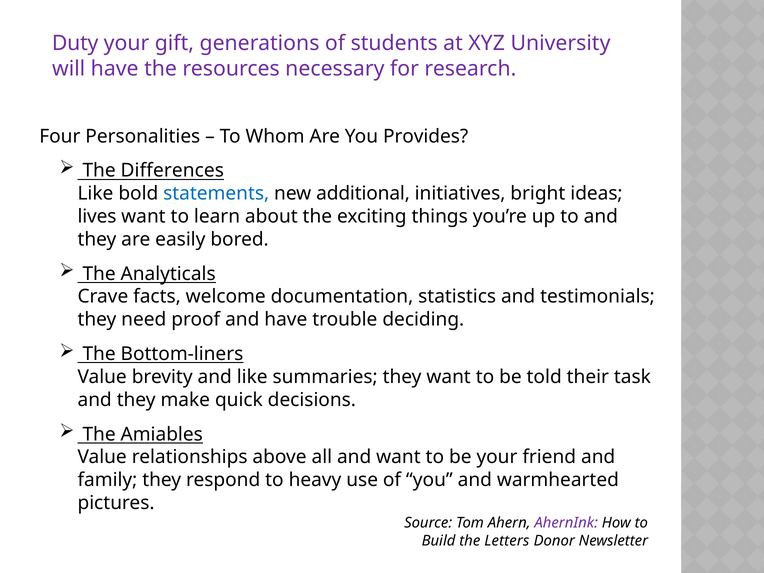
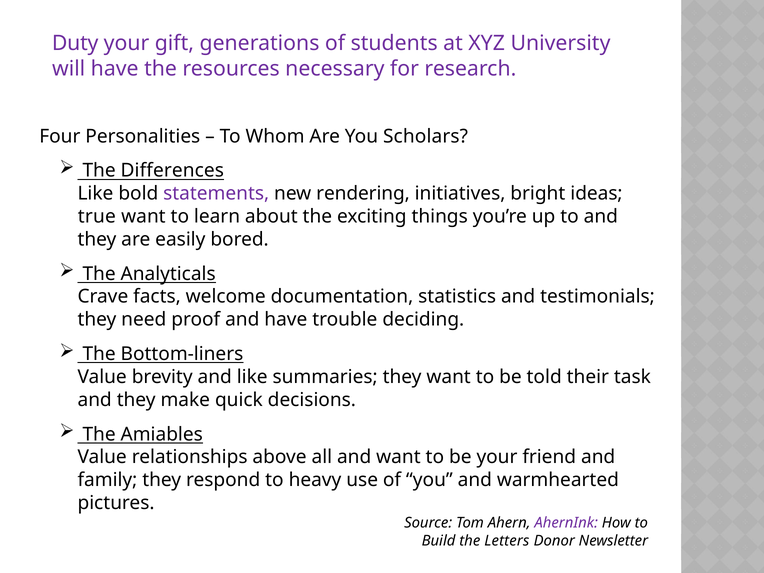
Provides: Provides -> Scholars
statements colour: blue -> purple
additional: additional -> rendering
lives: lives -> true
